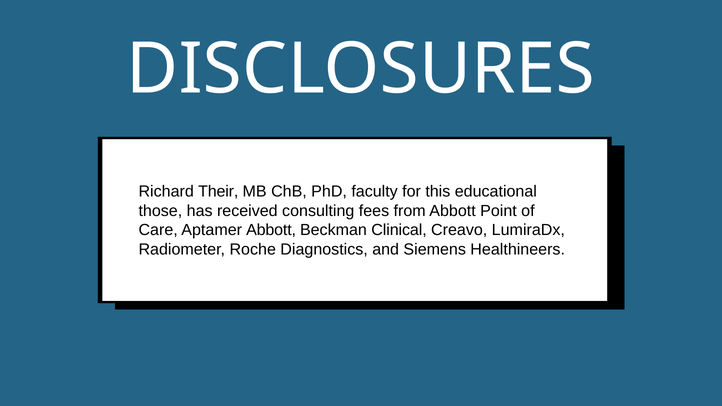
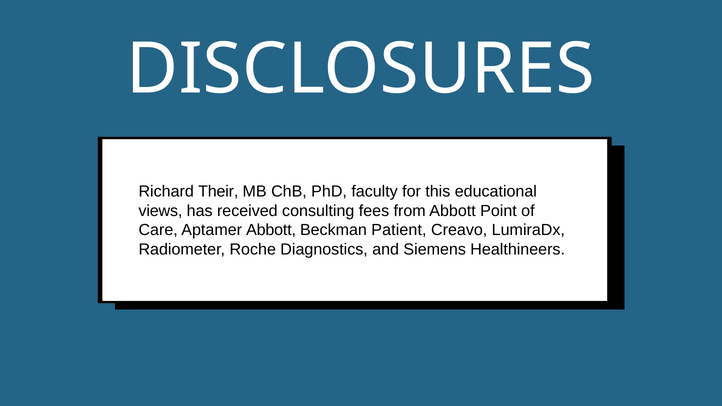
those: those -> views
Clinical: Clinical -> Patient
